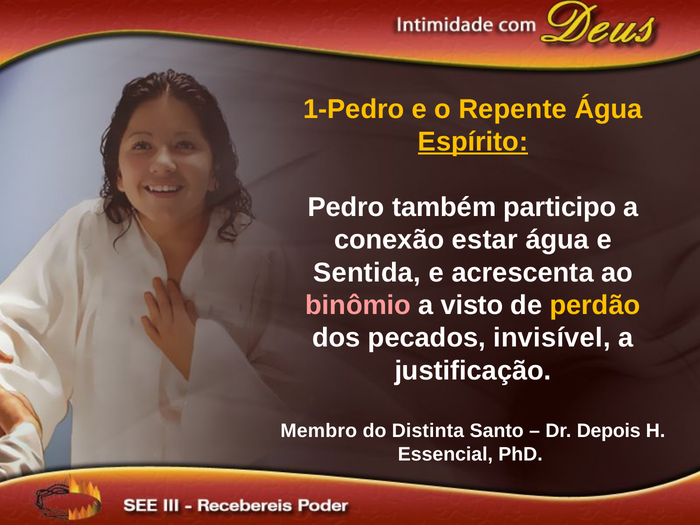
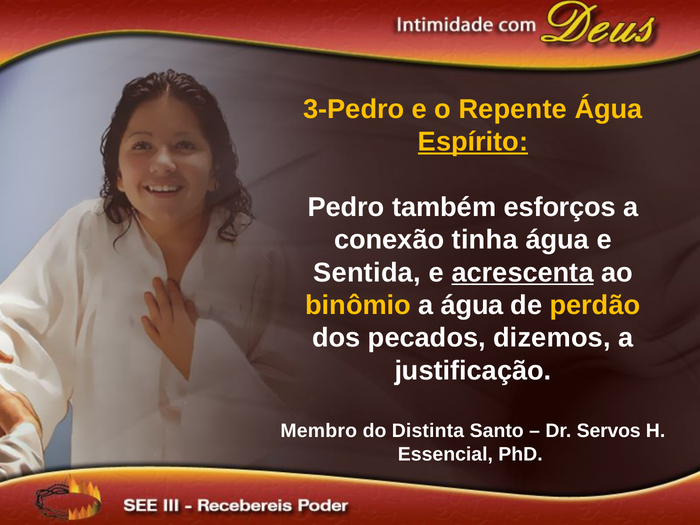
1-Pedro: 1-Pedro -> 3-Pedro
participo: participo -> esforços
estar: estar -> tinha
acrescenta underline: none -> present
binômio colour: pink -> yellow
a visto: visto -> água
invisível: invisível -> dizemos
Depois: Depois -> Servos
